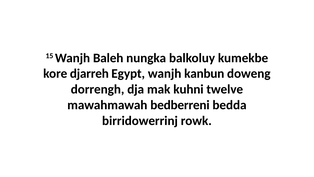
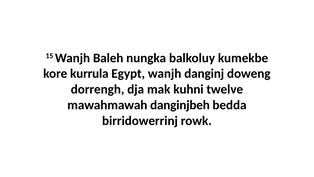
djarreh: djarreh -> kurrula
kanbun: kanbun -> danginj
bedberreni: bedberreni -> danginjbeh
